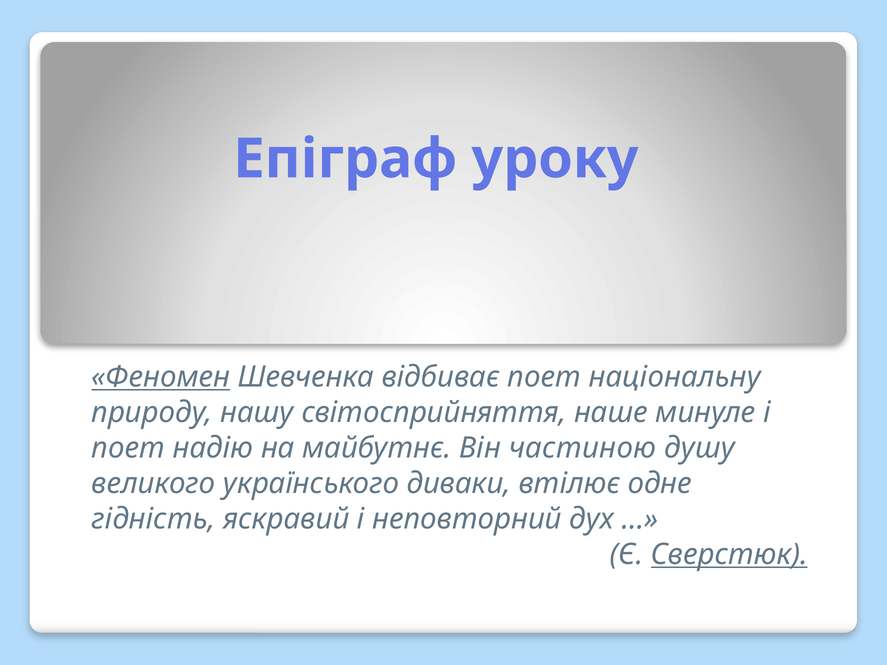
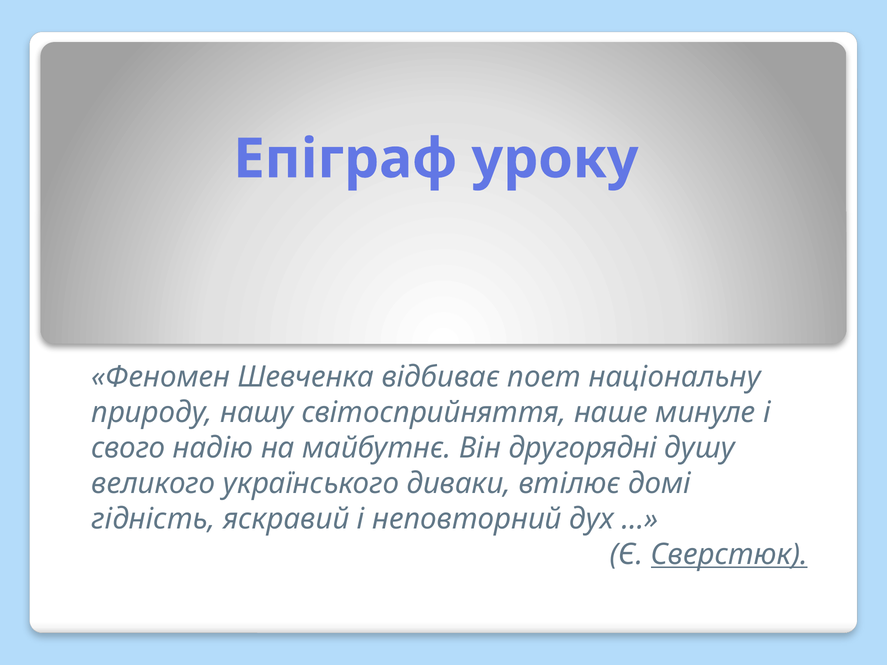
Феномен underline: present -> none
поет at (128, 448): поет -> свого
частиною: частиною -> другорядні
одне: одне -> домі
